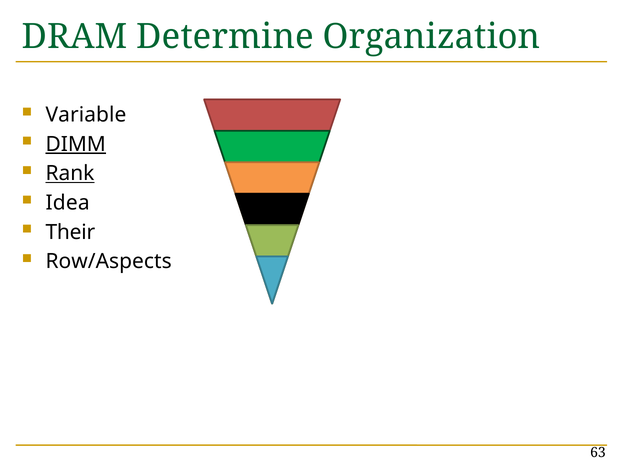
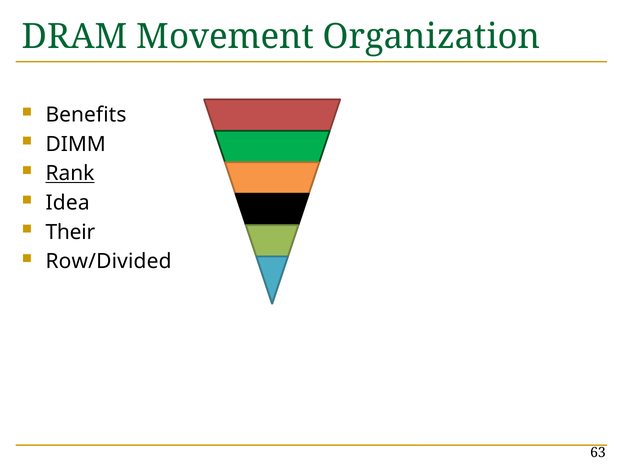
Determine: Determine -> Movement
Variable: Variable -> Benefits
DIMM underline: present -> none
Row/Aspects: Row/Aspects -> Row/Divided
